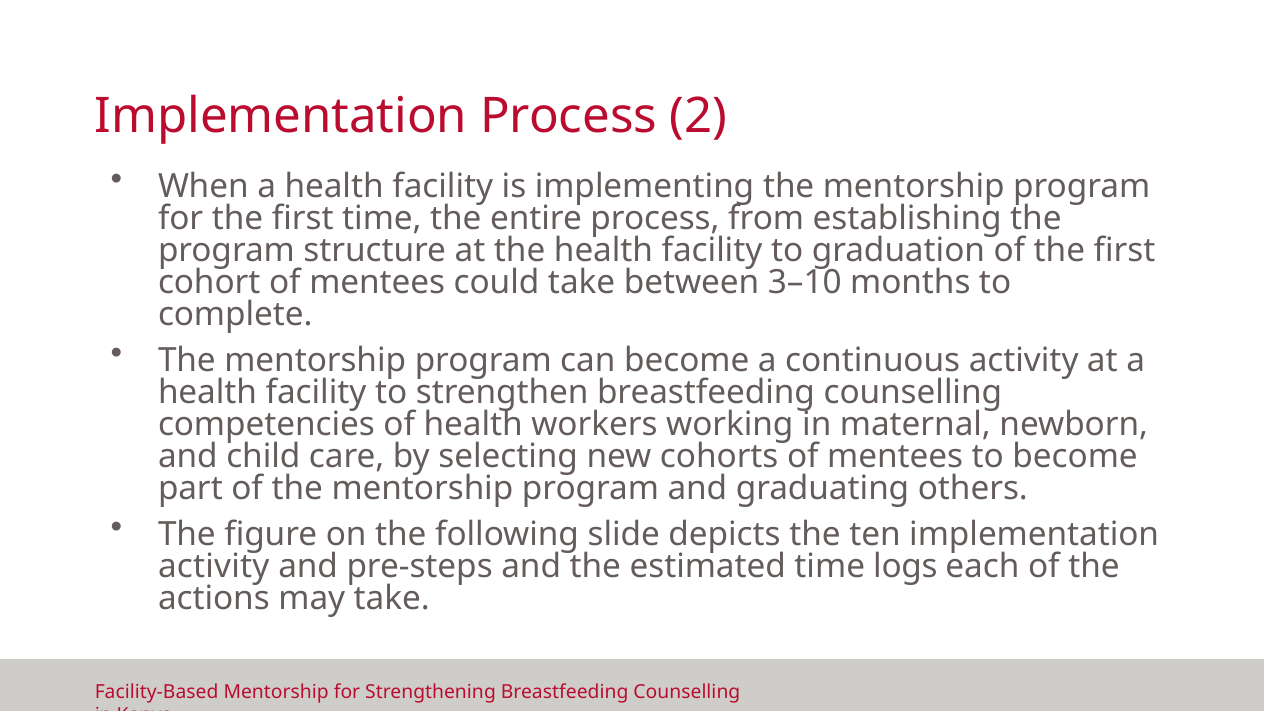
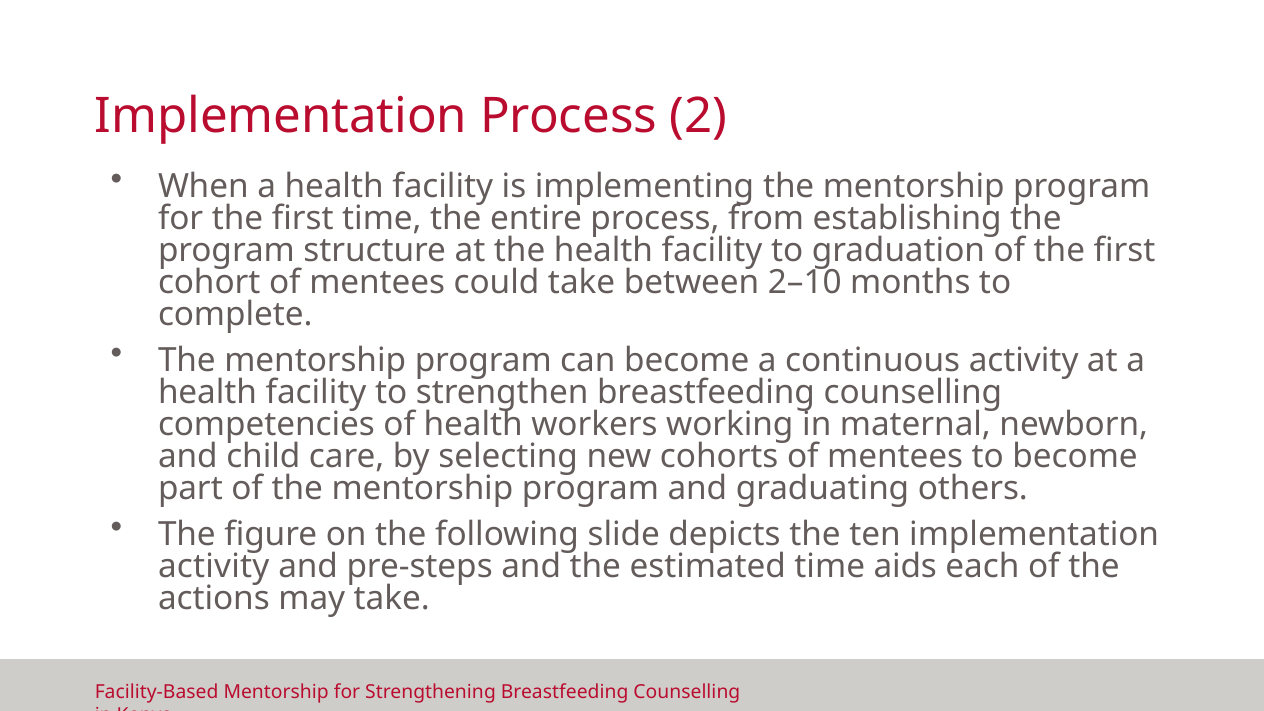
3–10: 3–10 -> 2–10
logs: logs -> aids
